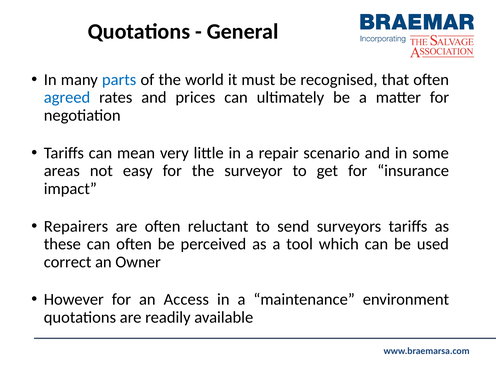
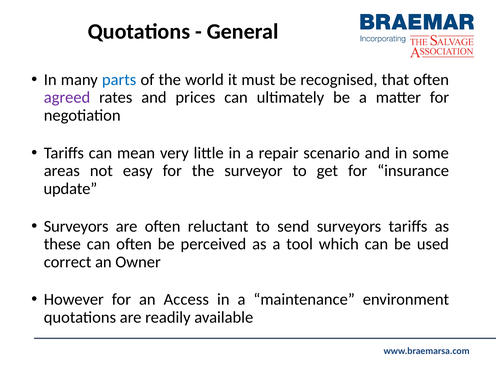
agreed colour: blue -> purple
impact: impact -> update
Repairers at (76, 226): Repairers -> Surveyors
